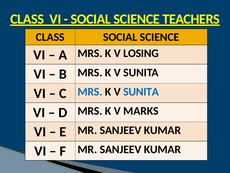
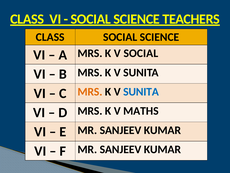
V LOSING: LOSING -> SOCIAL
MRS at (90, 92) colour: blue -> orange
MARKS: MARKS -> MATHS
